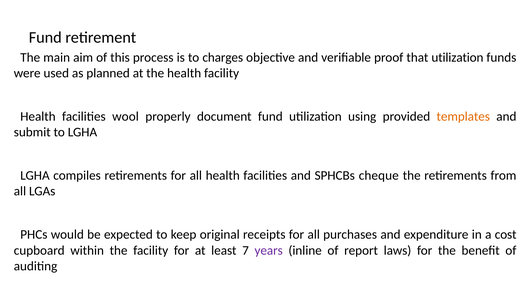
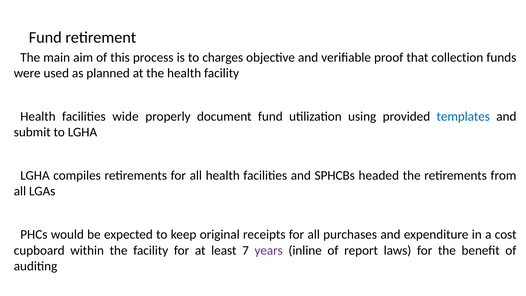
that utilization: utilization -> collection
wool: wool -> wide
templates colour: orange -> blue
cheque: cheque -> headed
